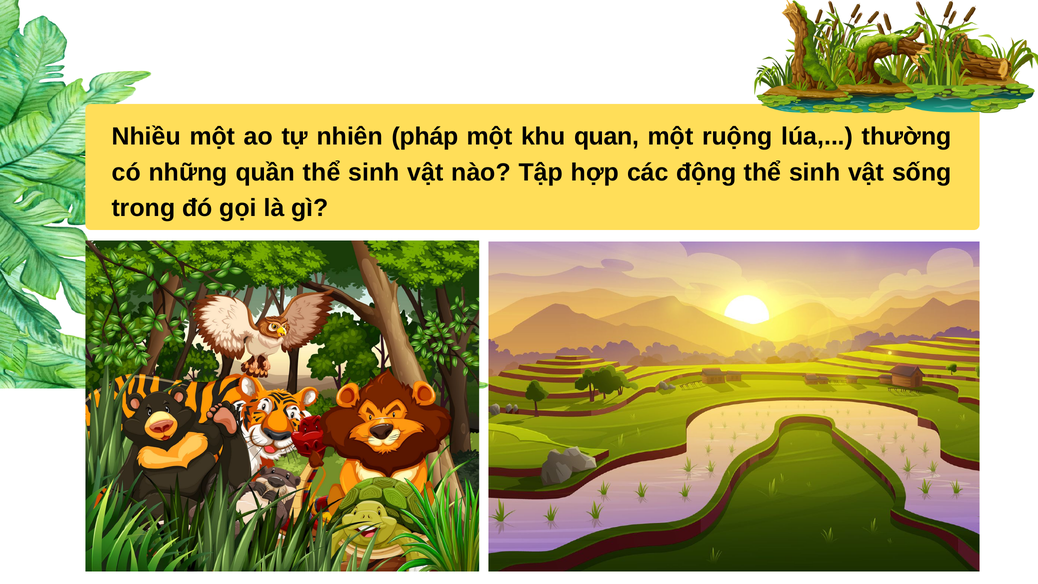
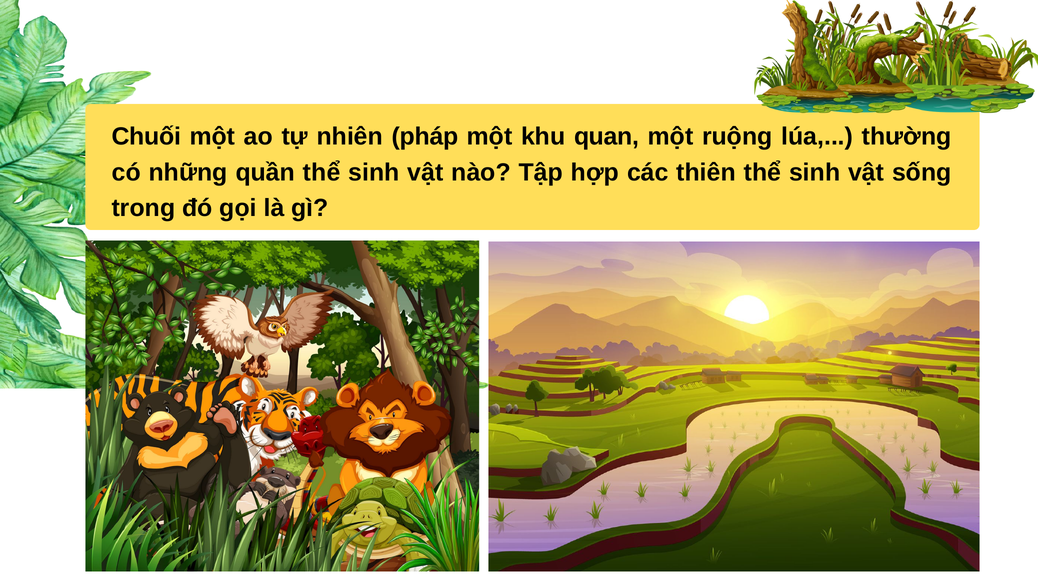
Nhiều: Nhiều -> Chuối
động: động -> thiên
